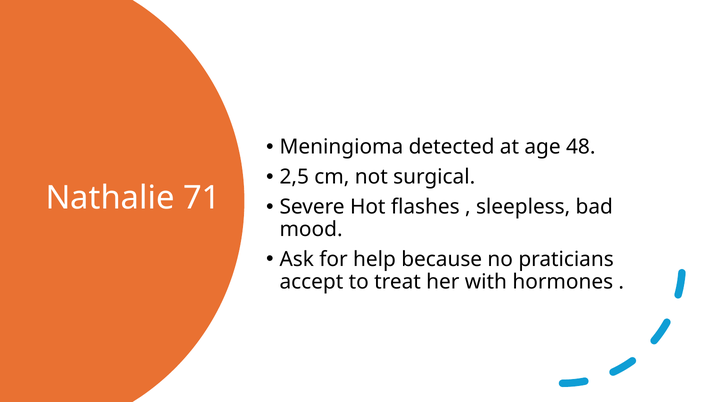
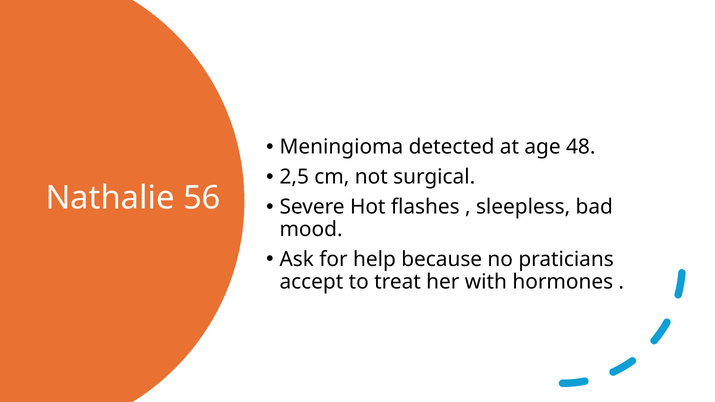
71: 71 -> 56
